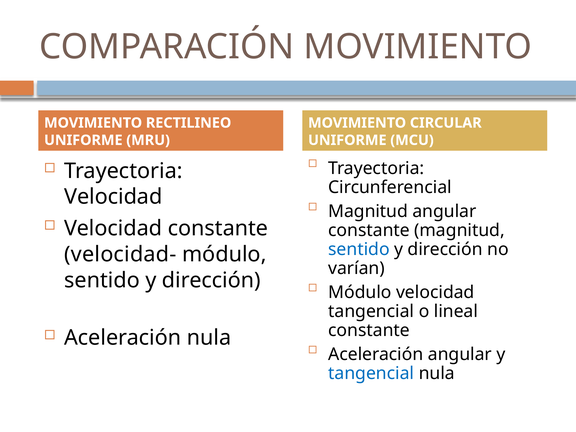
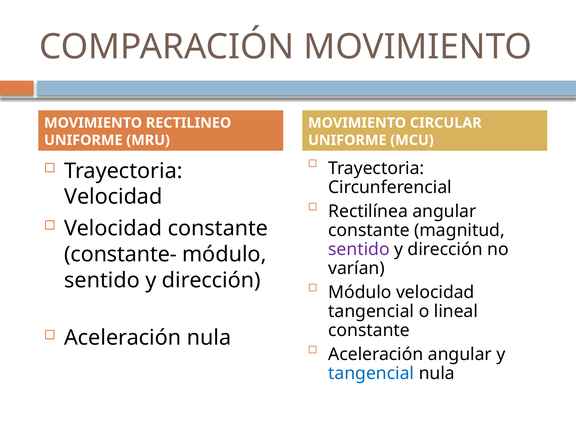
Magnitud at (368, 211): Magnitud -> Rectilínea
sentido at (359, 249) colour: blue -> purple
velocidad-: velocidad- -> constante-
